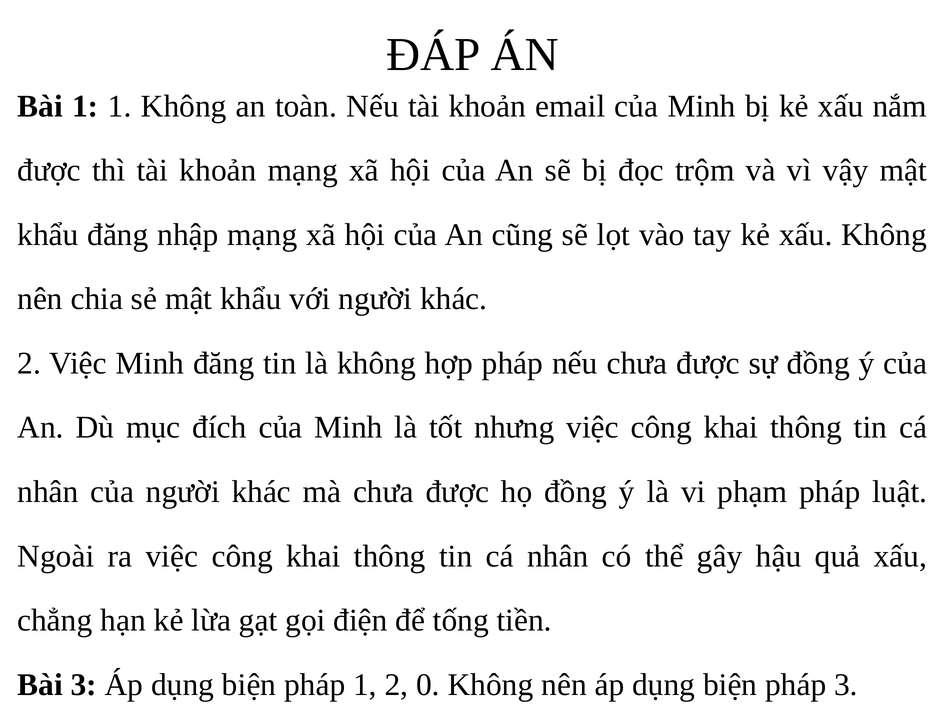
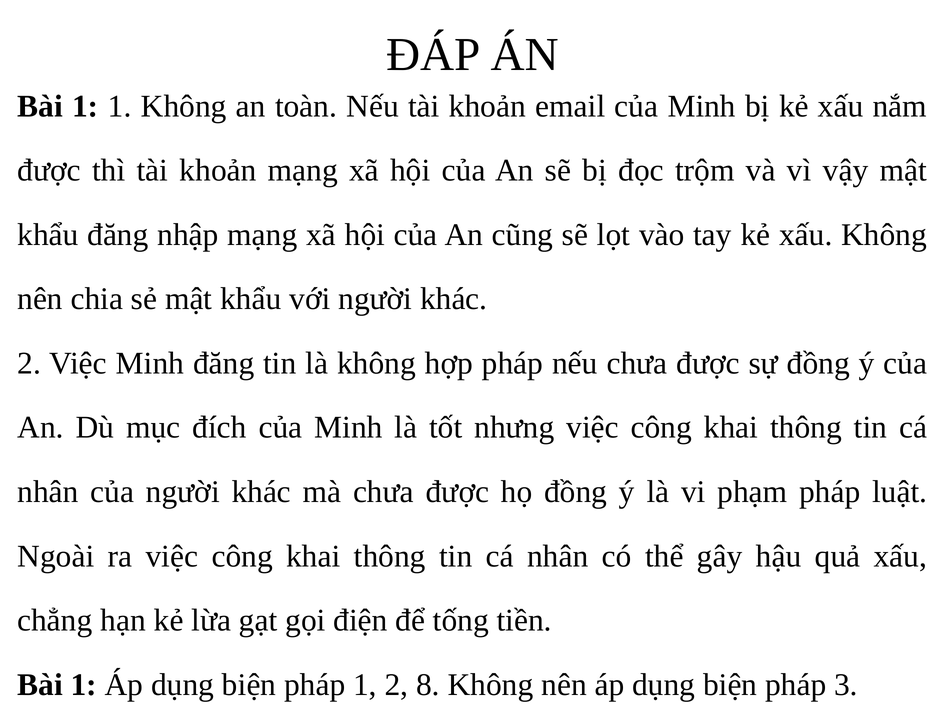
3 at (84, 684): 3 -> 1
0: 0 -> 8
